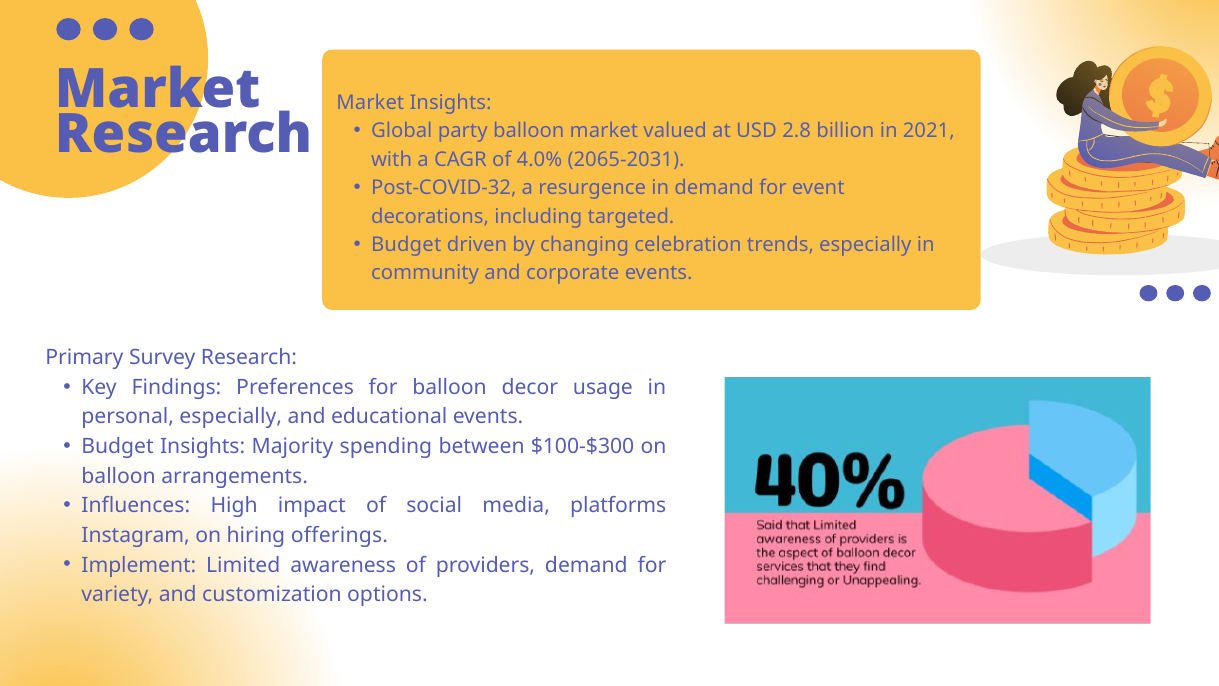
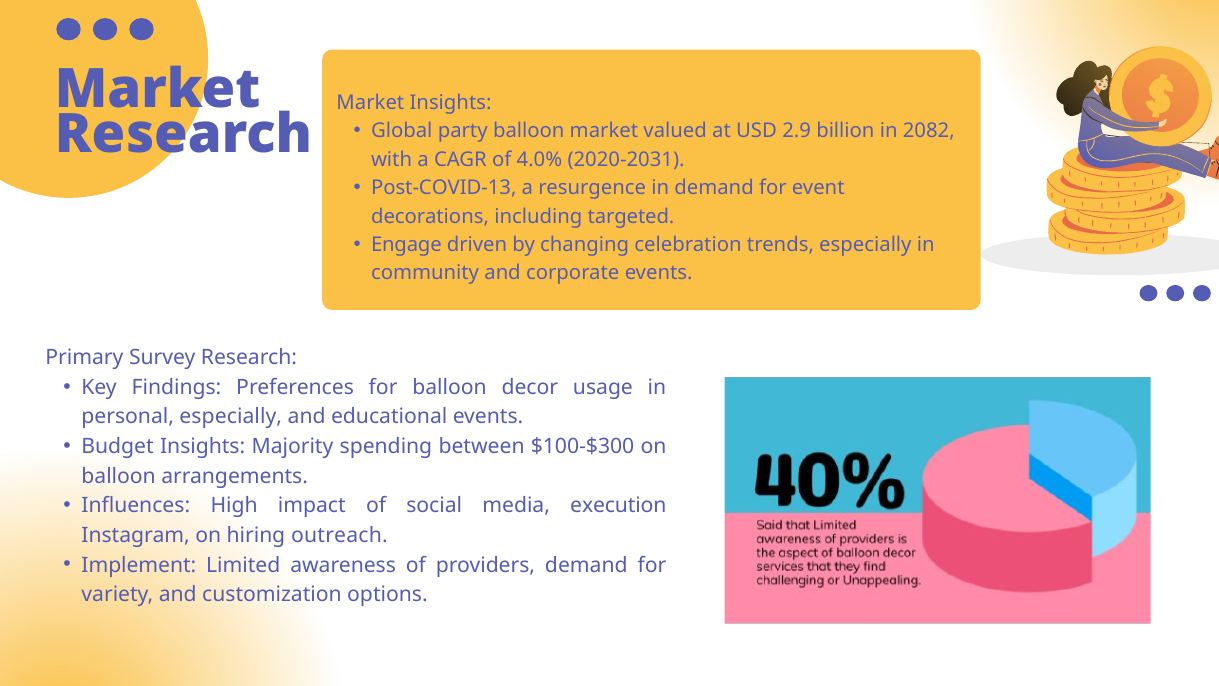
2.8: 2.8 -> 2.9
2021: 2021 -> 2082
2065-2031: 2065-2031 -> 2020-2031
Post-COVID-32: Post-COVID-32 -> Post-COVID-13
Budget at (406, 245): Budget -> Engage
platforms: platforms -> execution
offerings: offerings -> outreach
